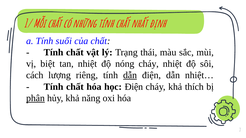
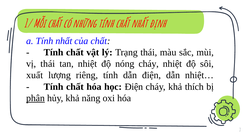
Tính suối: suối -> nhất
vị biệt: biệt -> thái
cách: cách -> xuất
dẫn at (130, 75) underline: present -> none
